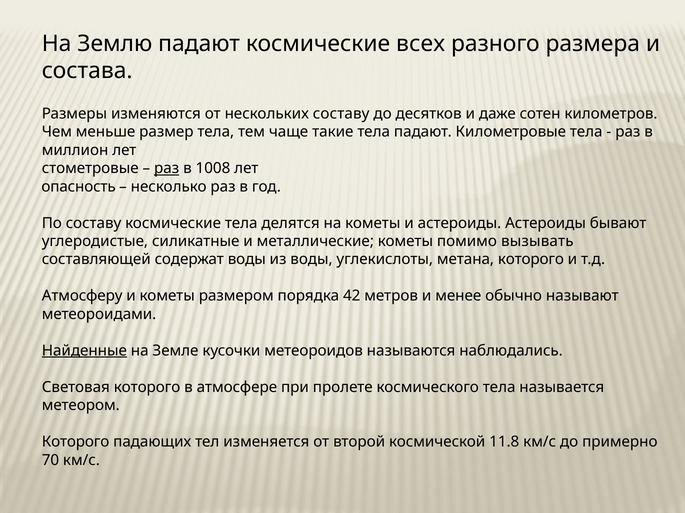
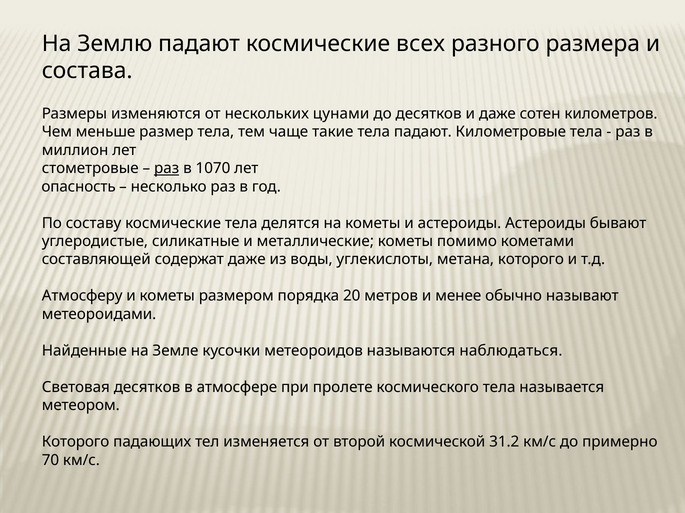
нескольких составу: составу -> цунами
1008: 1008 -> 1070
вызывать: вызывать -> кометами
содержат воды: воды -> даже
42: 42 -> 20
Найденные underline: present -> none
наблюдались: наблюдались -> наблюдаться
Световая которого: которого -> десятков
11.8: 11.8 -> 31.2
